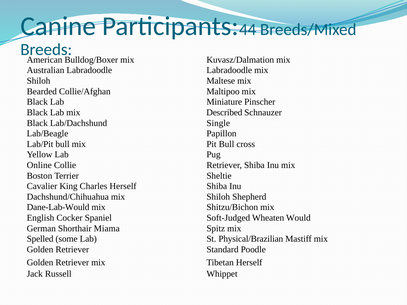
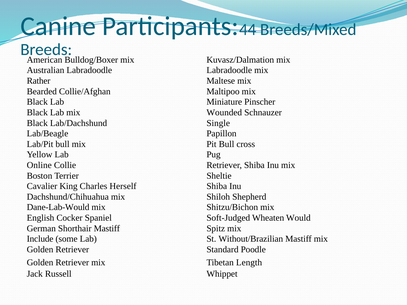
Shiloh at (39, 81): Shiloh -> Rather
Described: Described -> Wounded
Shorthair Miama: Miama -> Mastiff
Spelled: Spelled -> Include
Physical/Brazilian: Physical/Brazilian -> Without/Brazilian
Tibetan Herself: Herself -> Length
